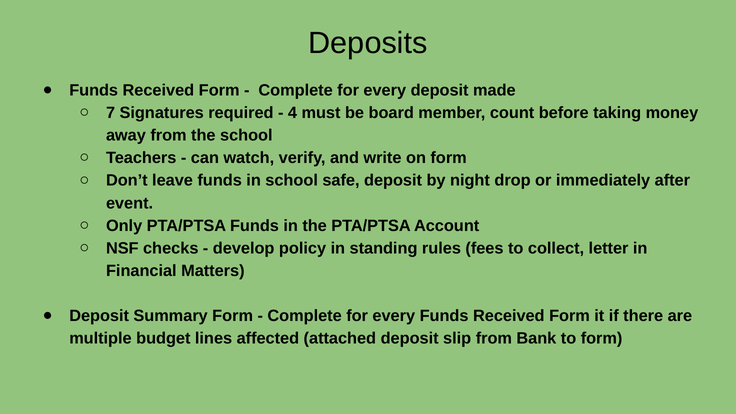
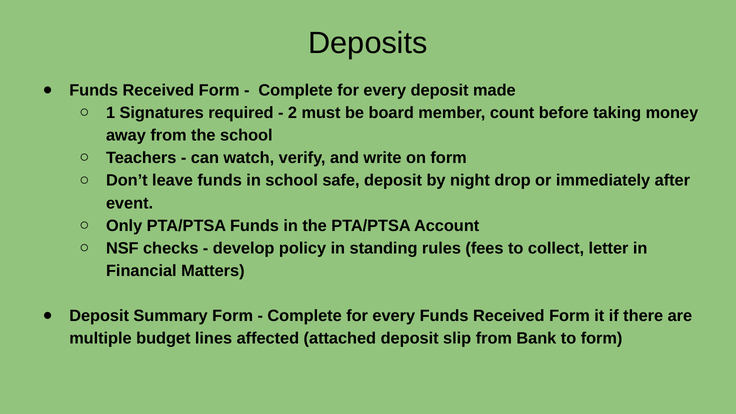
7: 7 -> 1
4: 4 -> 2
